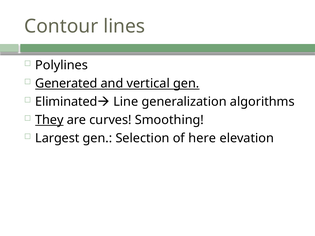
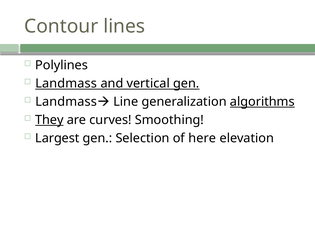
Generated at (66, 83): Generated -> Landmass
Eliminated at (66, 102): Eliminated -> Landmass
algorithms underline: none -> present
